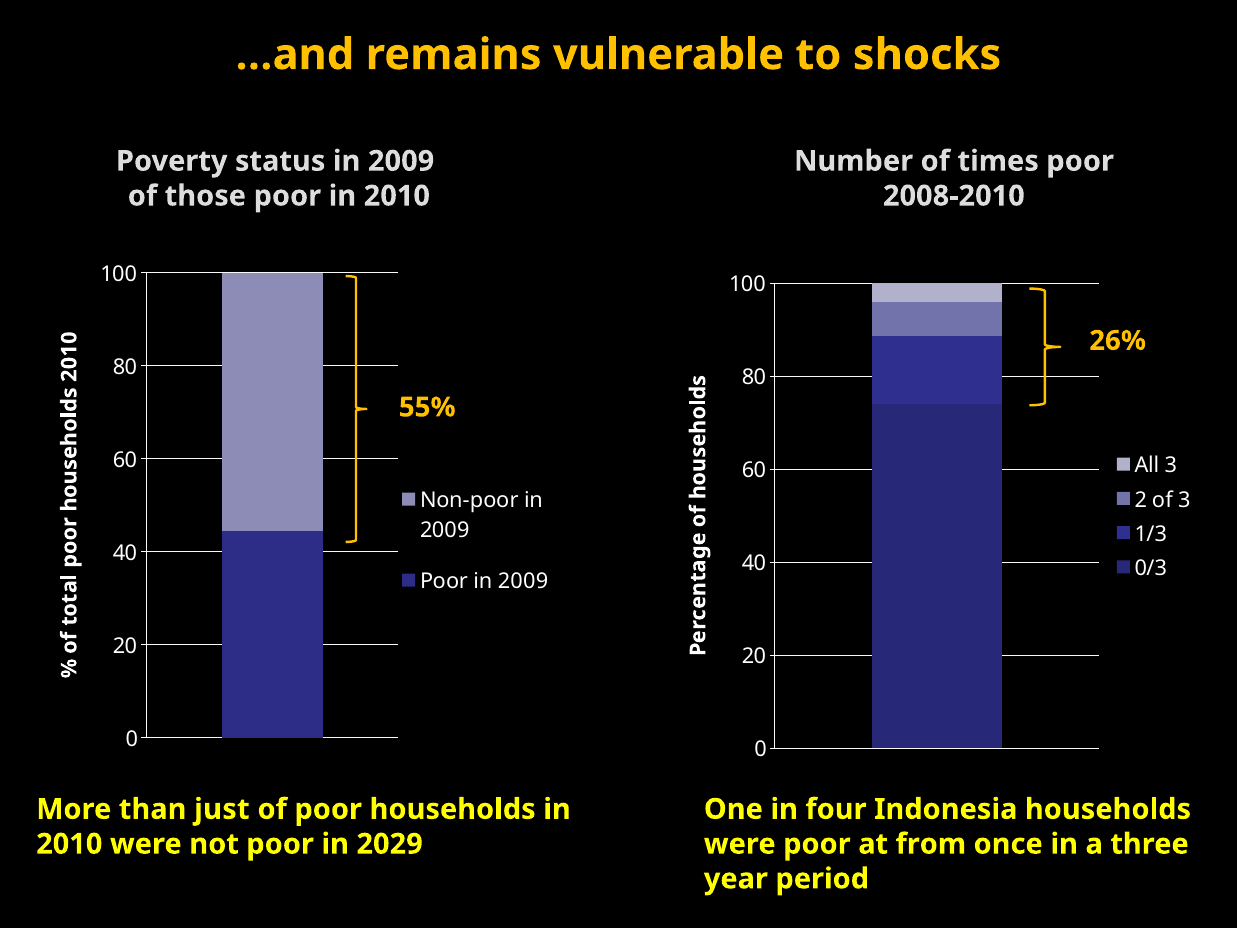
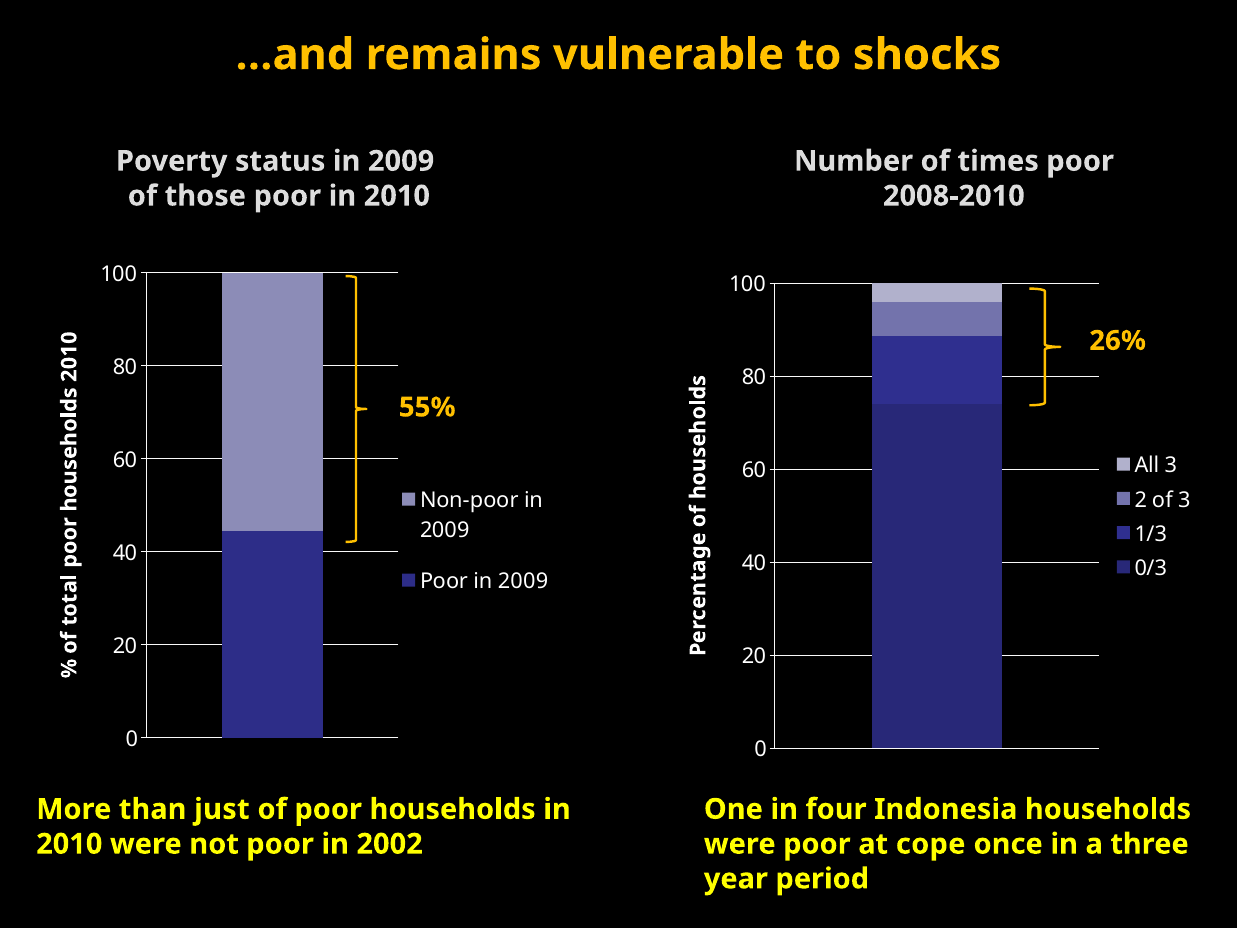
2029: 2029 -> 2002
from: from -> cope
